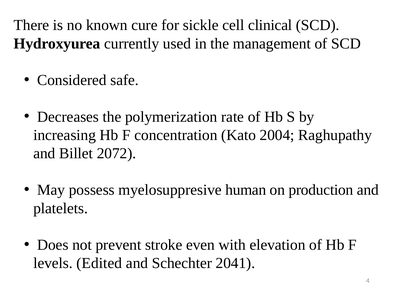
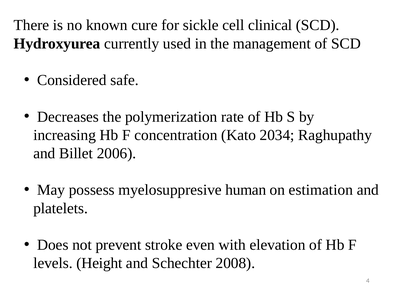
2004: 2004 -> 2034
2072: 2072 -> 2006
production: production -> estimation
Edited: Edited -> Height
2041: 2041 -> 2008
